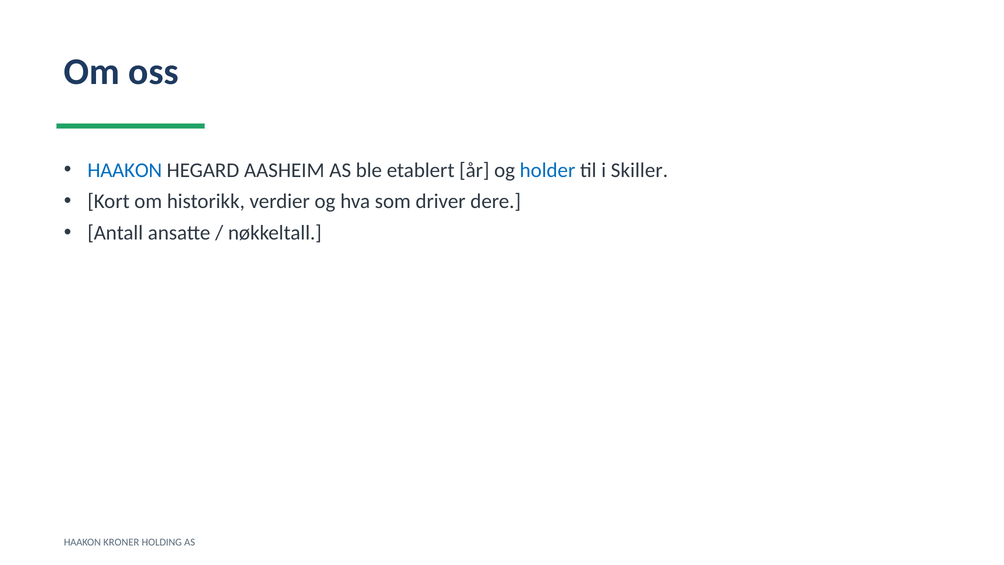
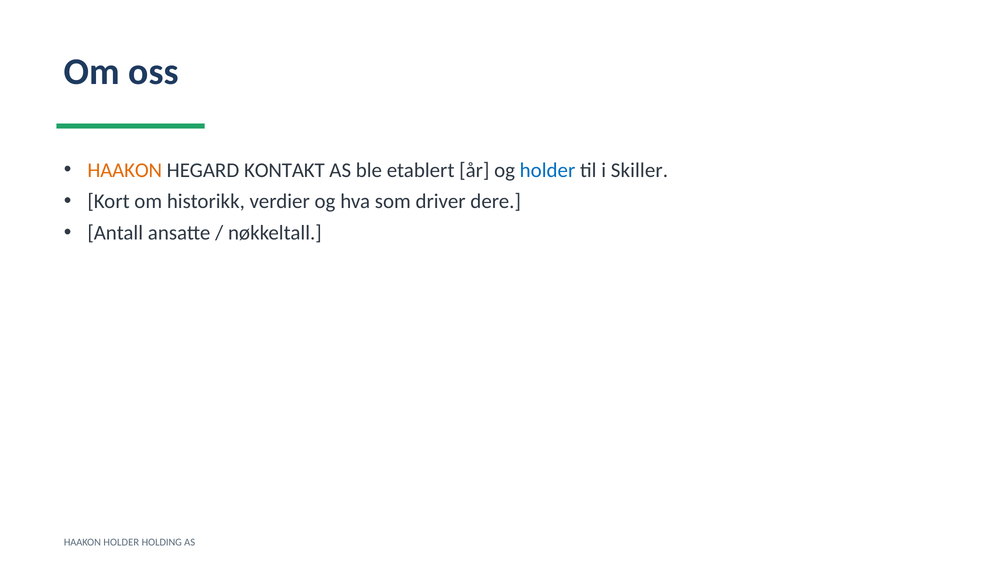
HAAKON at (125, 170) colour: blue -> orange
AASHEIM: AASHEIM -> KONTAKT
HAAKON KRONER: KRONER -> HOLDER
